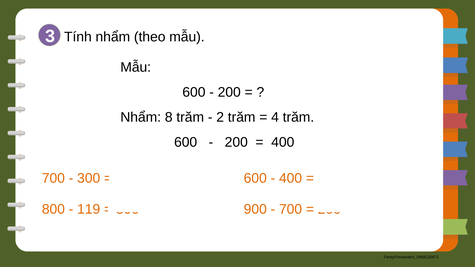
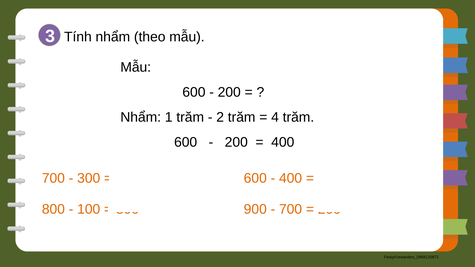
8: 8 -> 1
119: 119 -> 100
